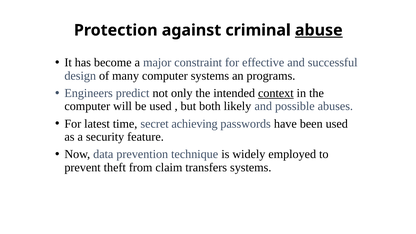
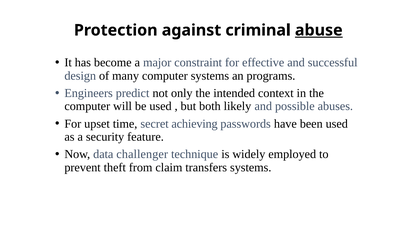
context underline: present -> none
latest: latest -> upset
prevention: prevention -> challenger
